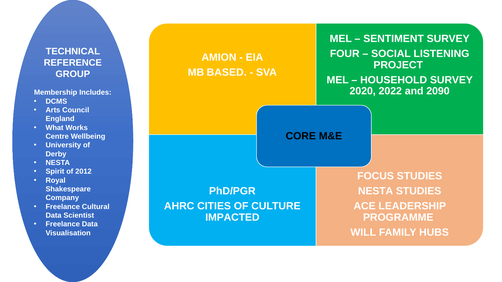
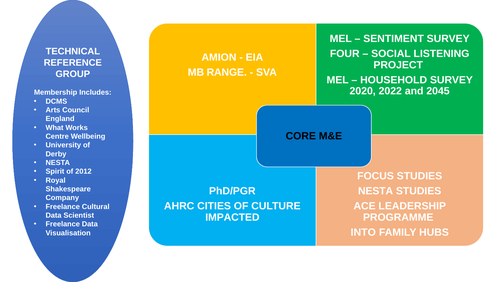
BASED: BASED -> RANGE
2090: 2090 -> 2045
WILL: WILL -> INTO
